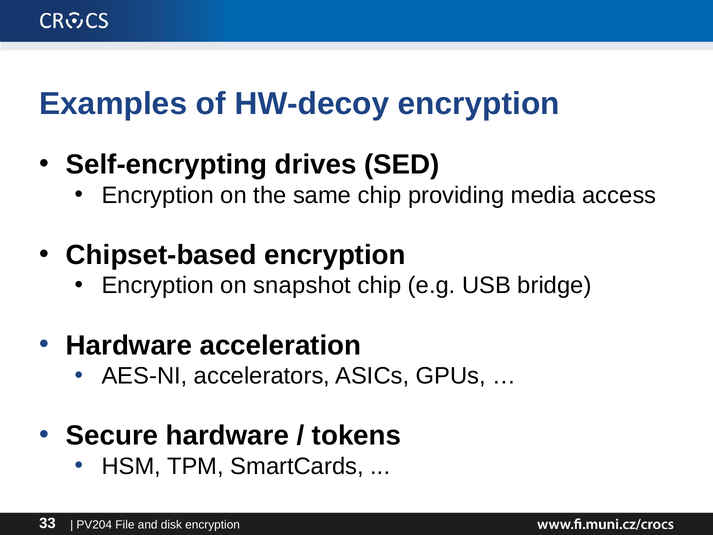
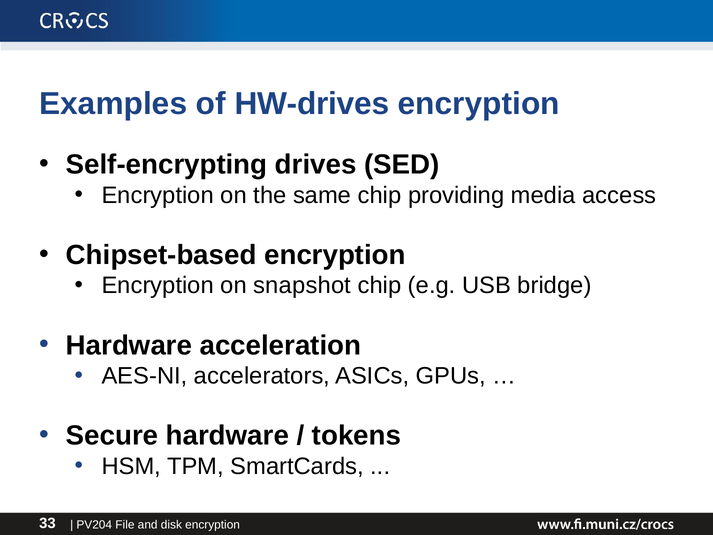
HW-decoy: HW-decoy -> HW-drives
